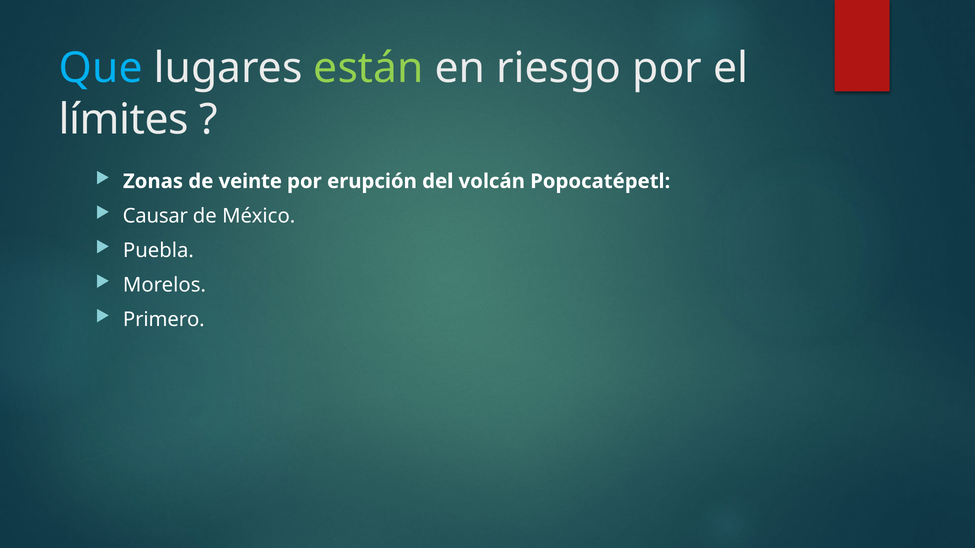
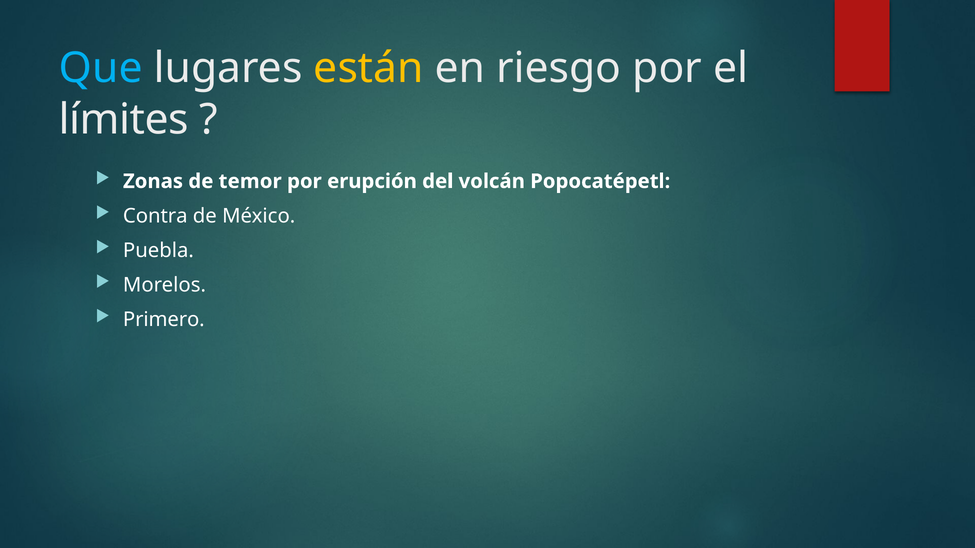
están colour: light green -> yellow
veinte: veinte -> temor
Causar: Causar -> Contra
